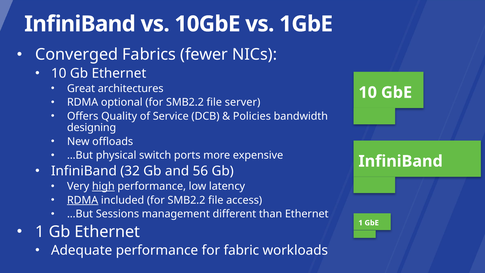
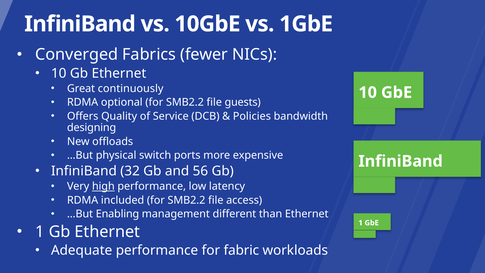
architectures: architectures -> continuously
server: server -> guests
RDMA at (83, 200) underline: present -> none
Sessions: Sessions -> Enabling
